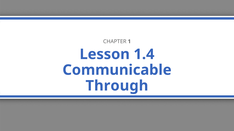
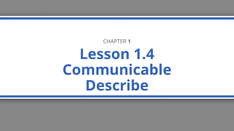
Through: Through -> Describe
